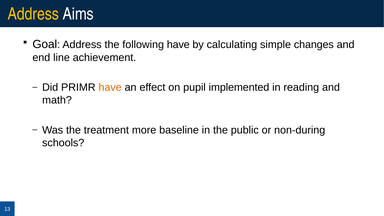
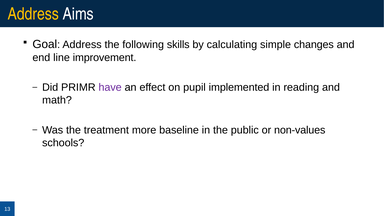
following have: have -> skills
achievement: achievement -> improvement
have at (110, 87) colour: orange -> purple
non-during: non-during -> non-values
